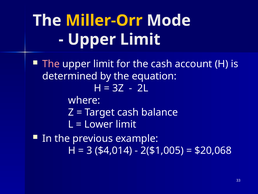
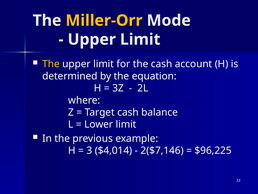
The at (51, 64) colour: pink -> yellow
2($1,005: 2($1,005 -> 2($7,146
$20,068: $20,068 -> $96,225
